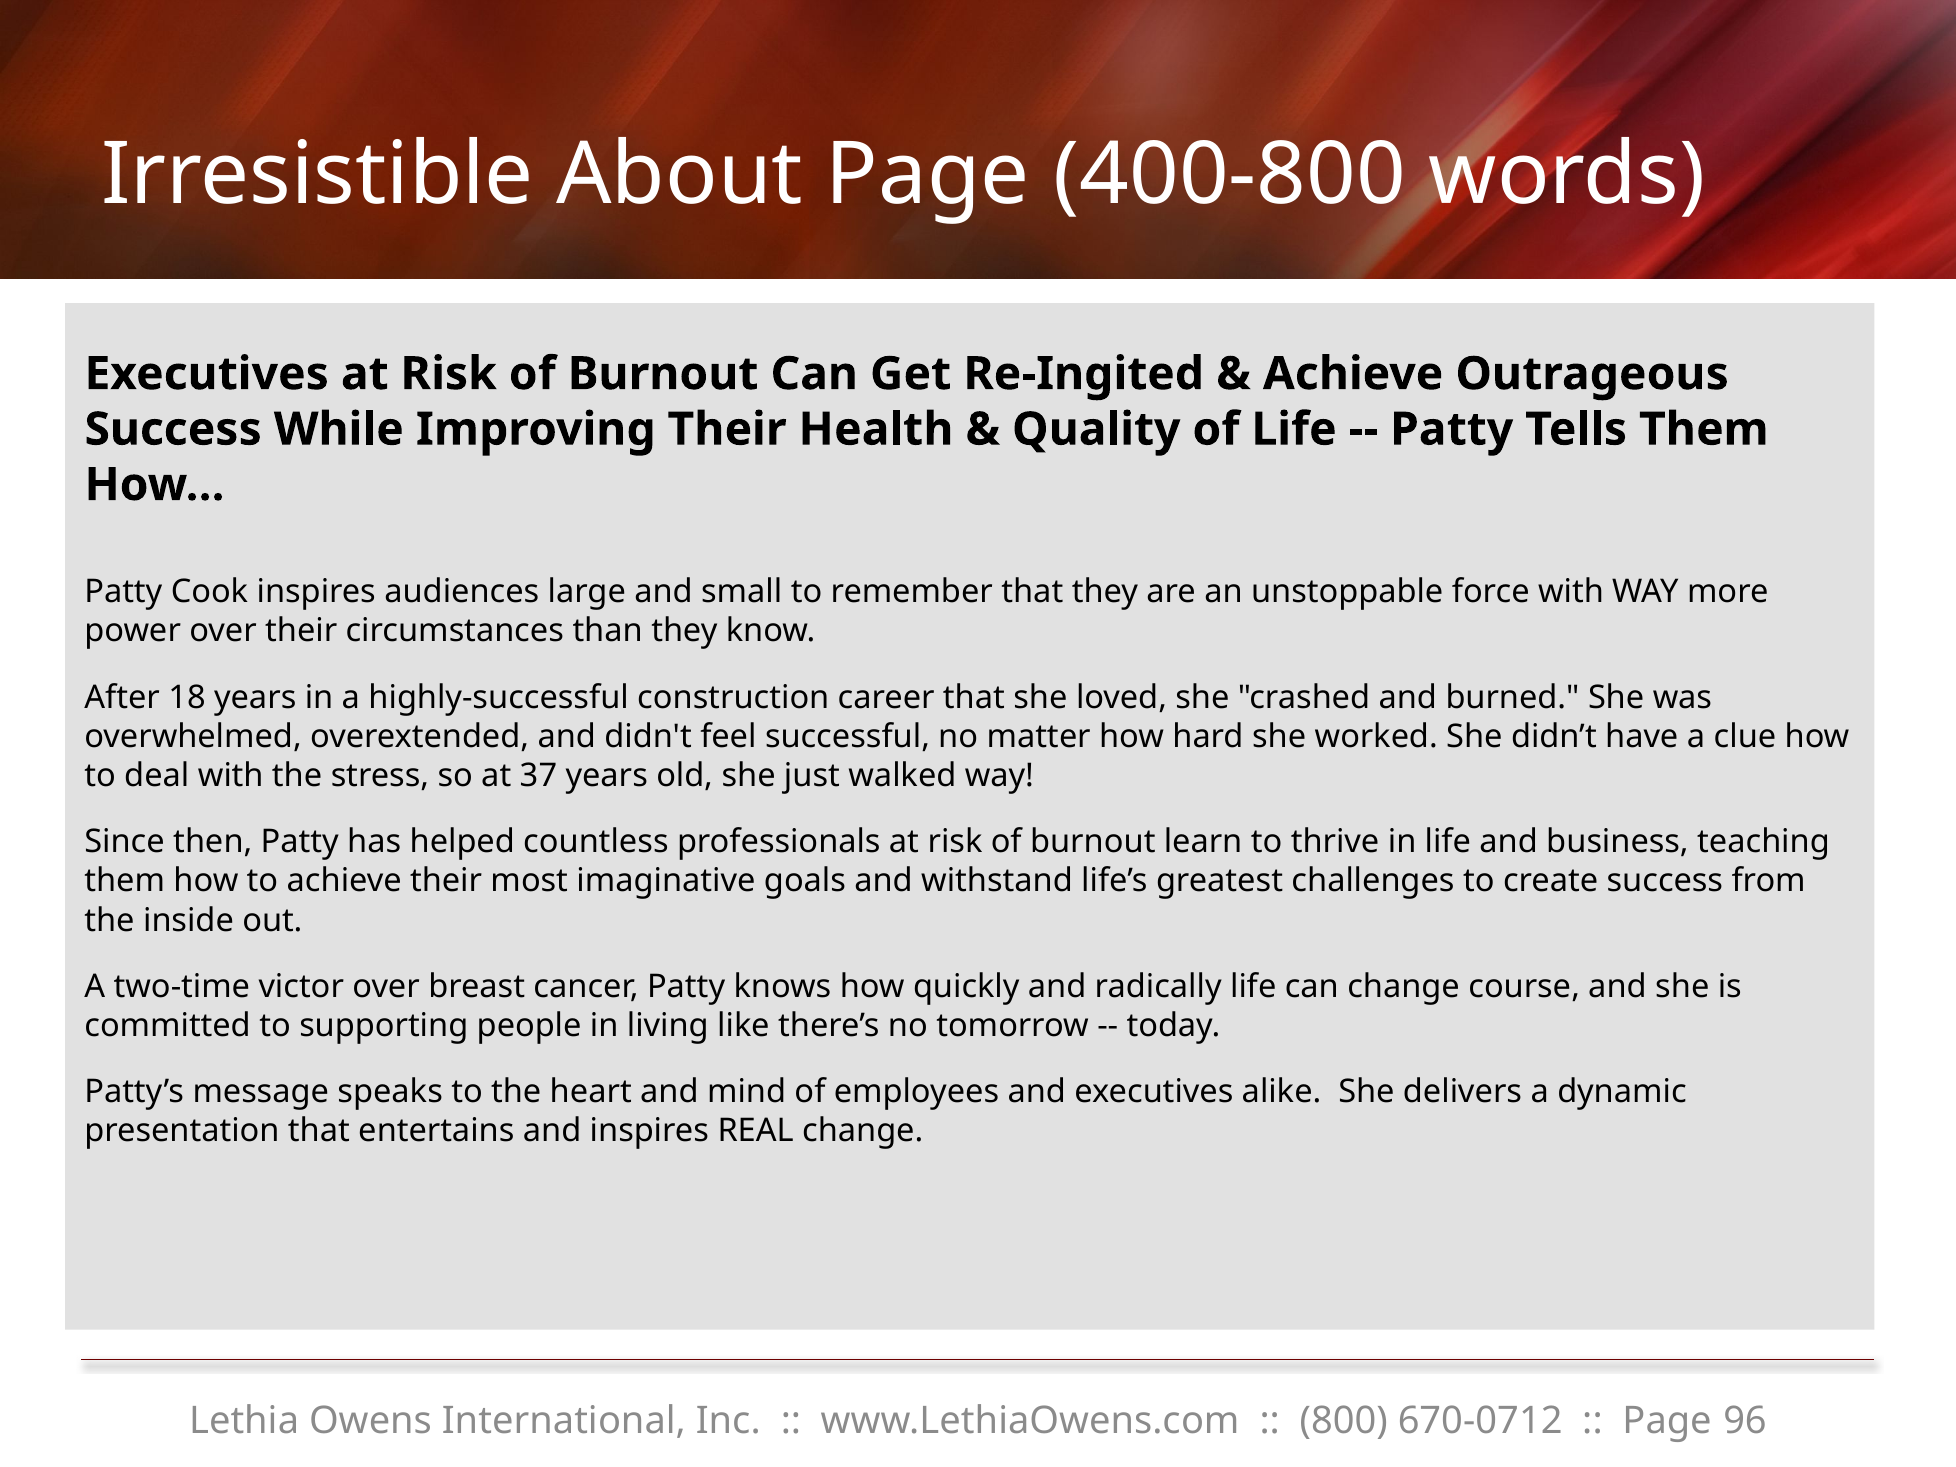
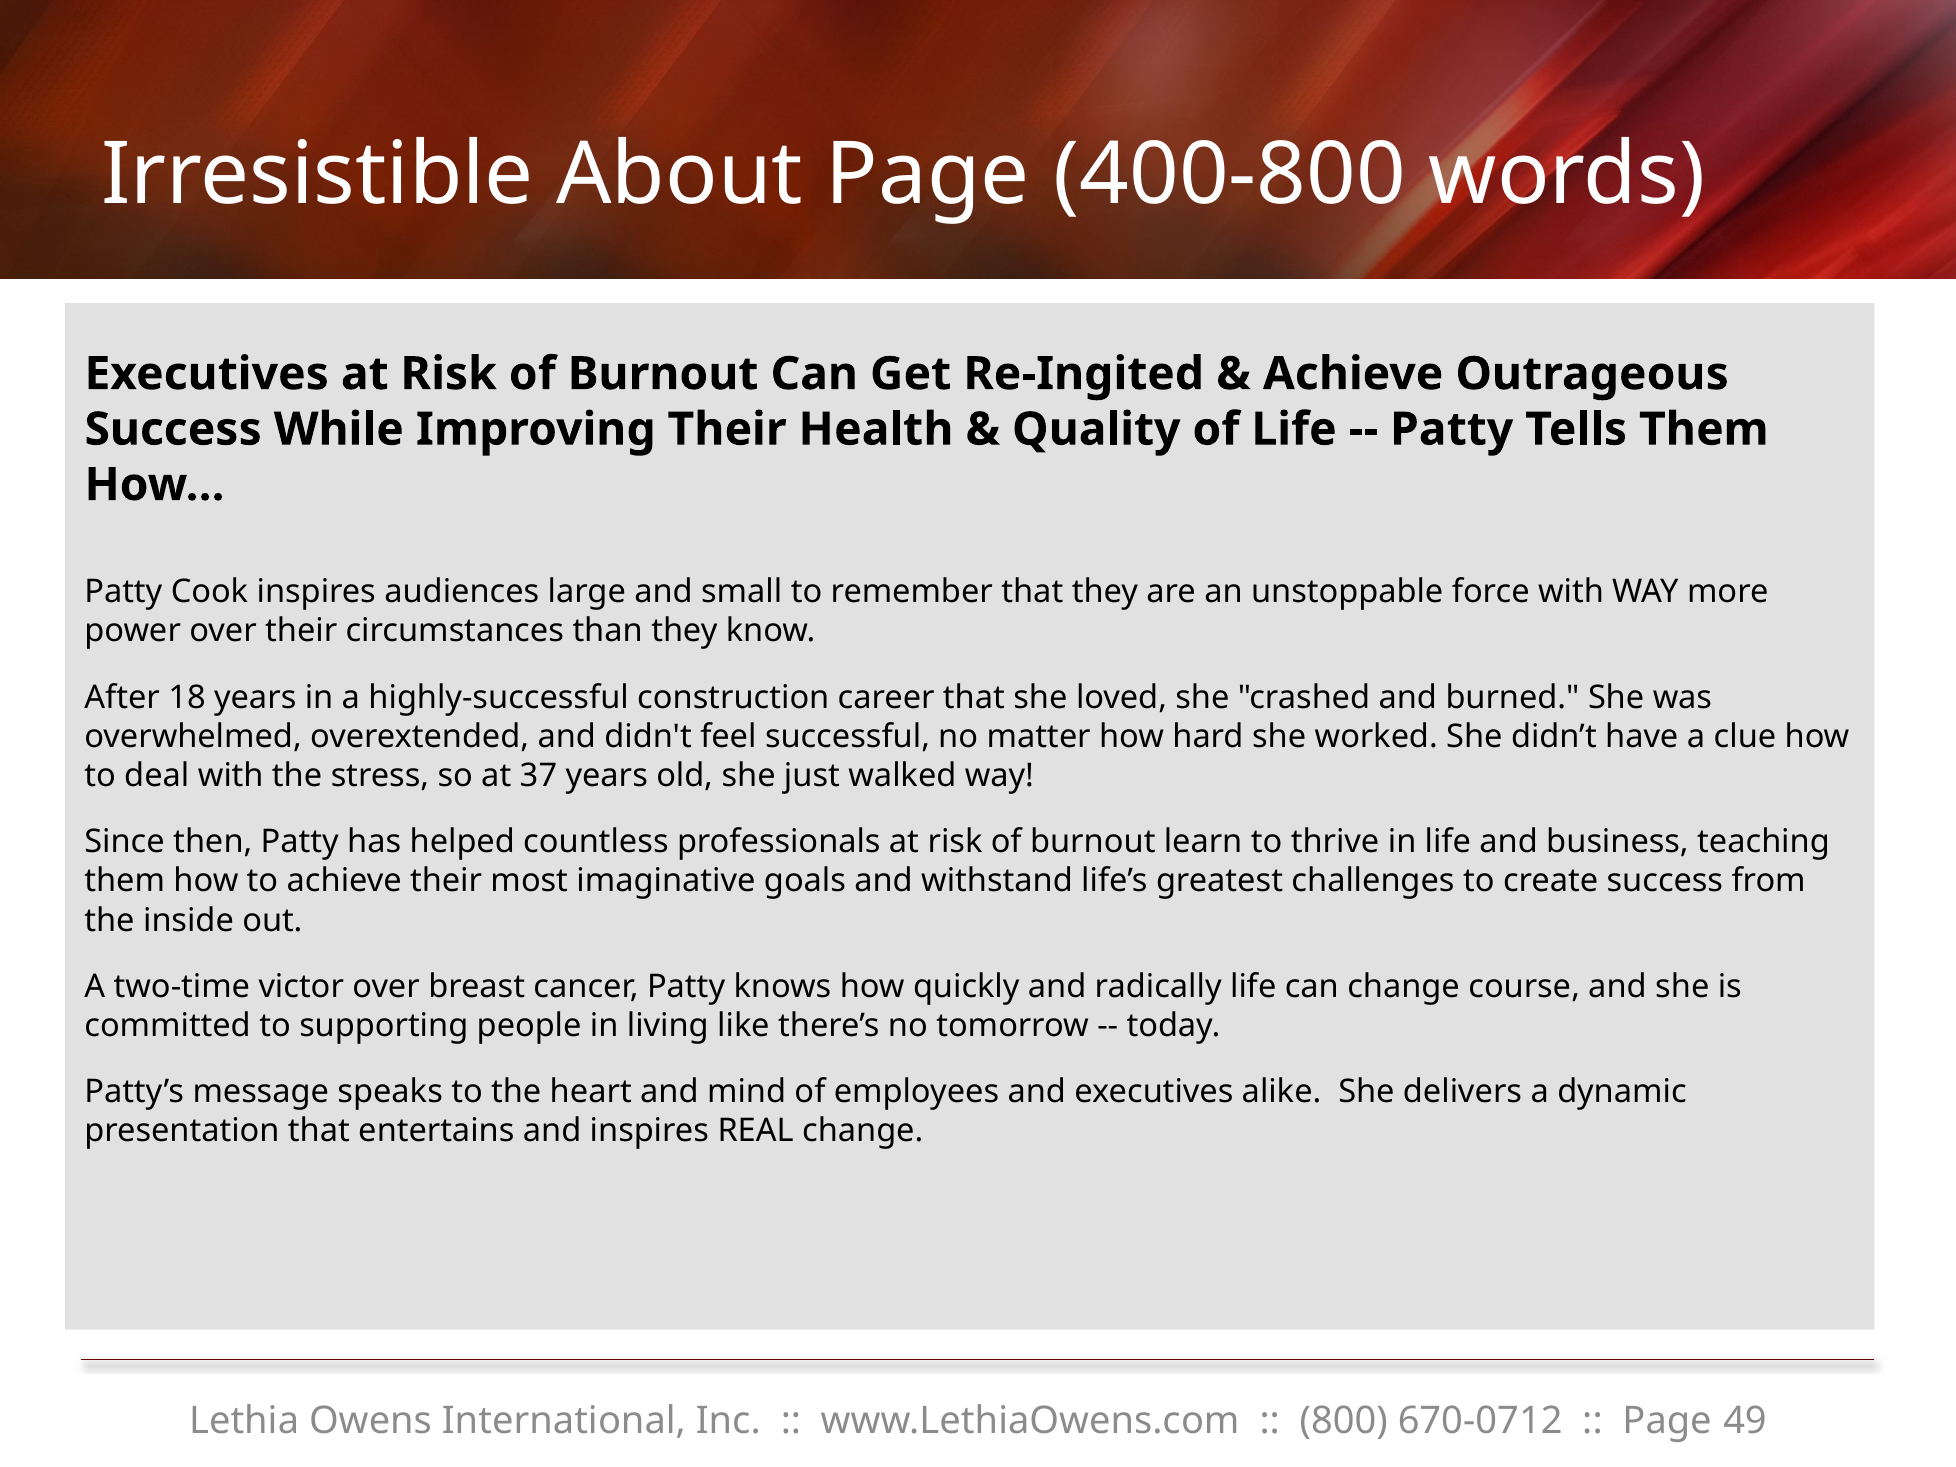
96: 96 -> 49
